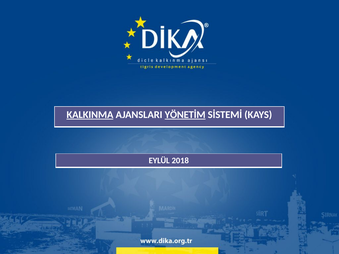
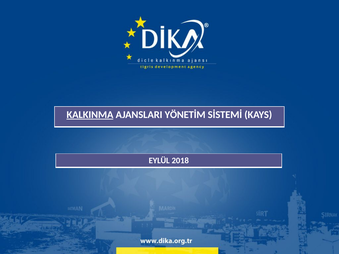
YÖNETİM underline: present -> none
